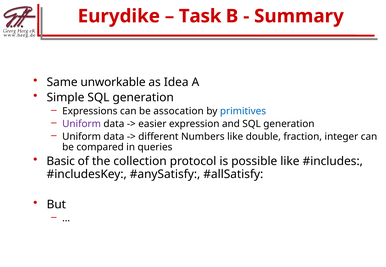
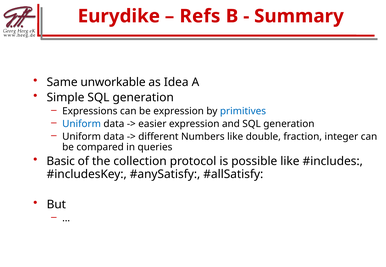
Task: Task -> Refs
be assocation: assocation -> expression
Uniform at (82, 124) colour: purple -> blue
